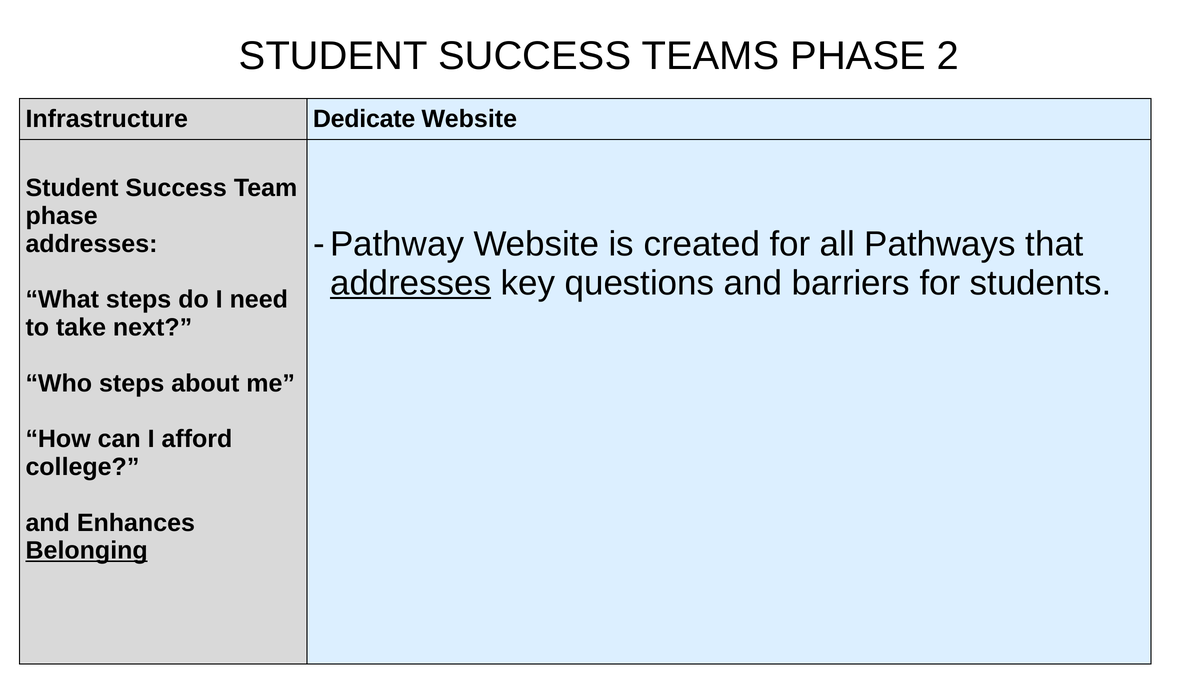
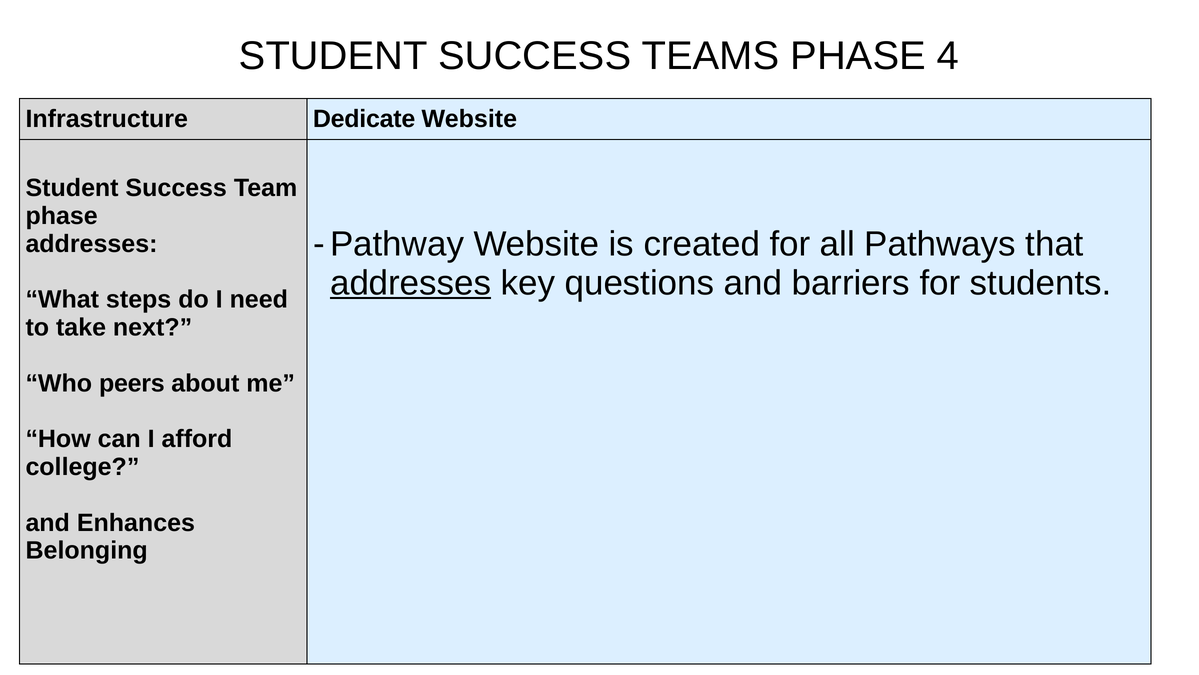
2: 2 -> 4
Who steps: steps -> peers
Belonging underline: present -> none
